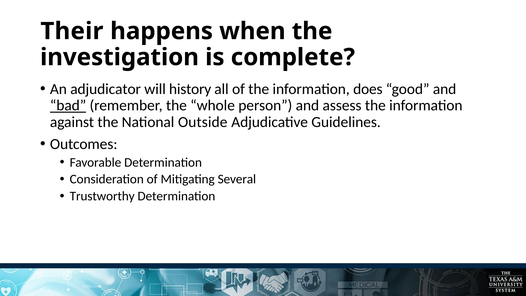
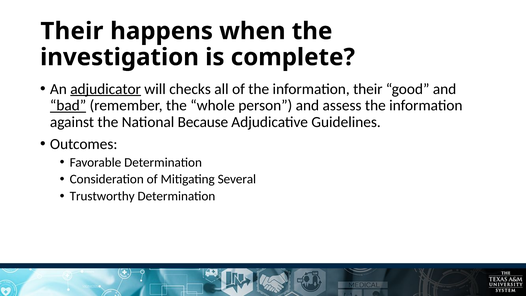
adjudicator underline: none -> present
history: history -> checks
information does: does -> their
Outside: Outside -> Because
